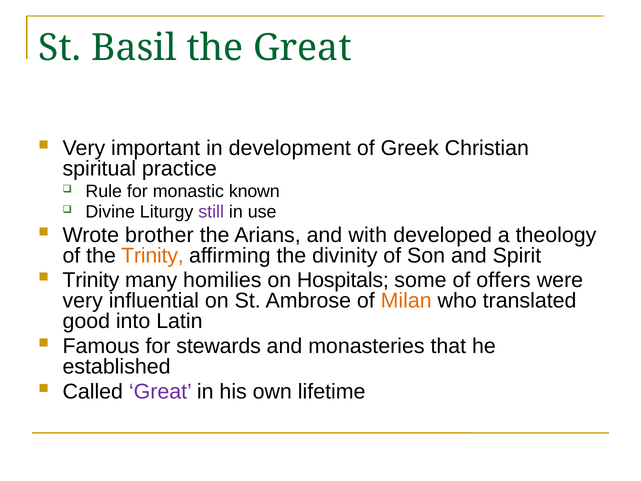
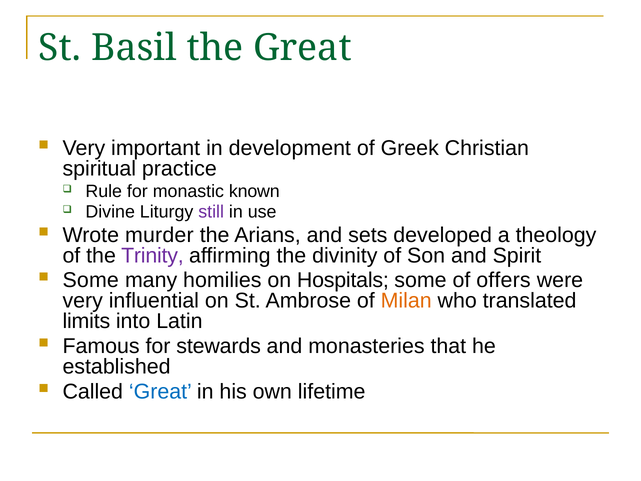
brother: brother -> murder
with: with -> sets
Trinity at (152, 255) colour: orange -> purple
Trinity at (91, 280): Trinity -> Some
good: good -> limits
Great at (160, 391) colour: purple -> blue
